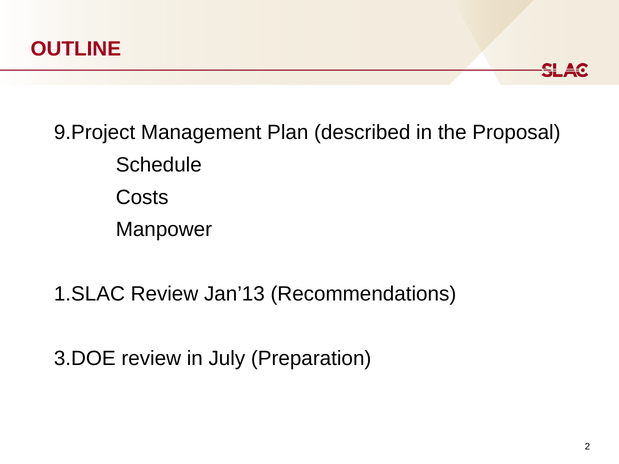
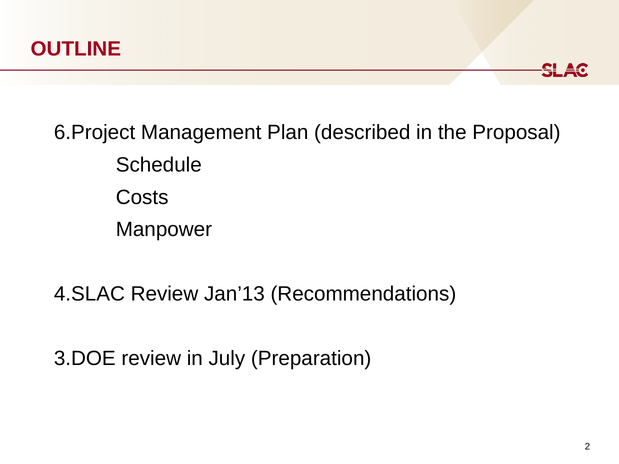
9.Project: 9.Project -> 6.Project
1.SLAC: 1.SLAC -> 4.SLAC
